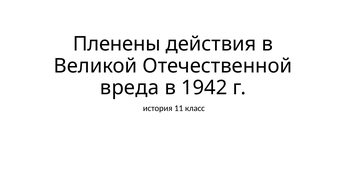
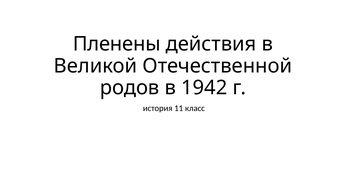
вреда: вреда -> родов
